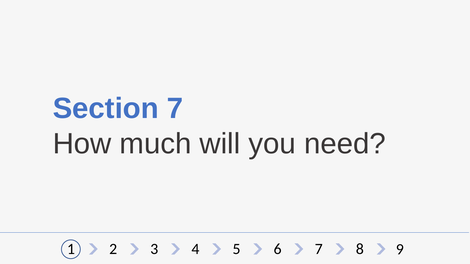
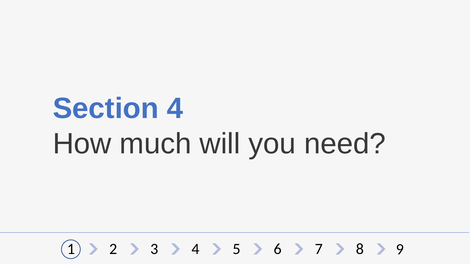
Section 7: 7 -> 4
